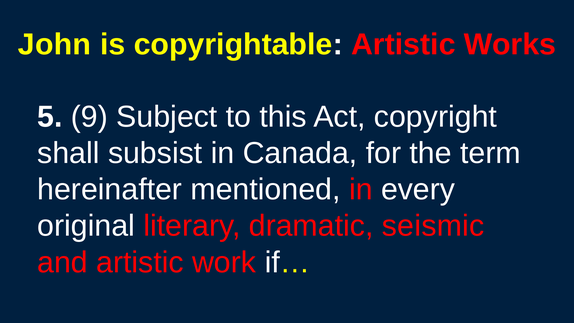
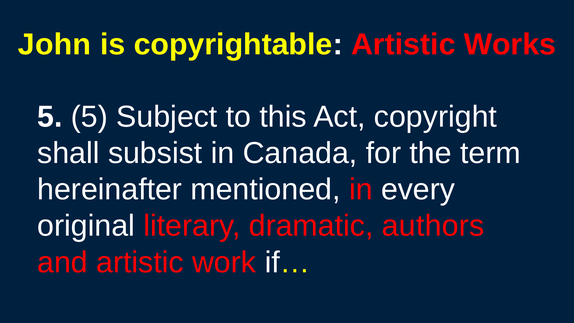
5 9: 9 -> 5
seismic: seismic -> authors
